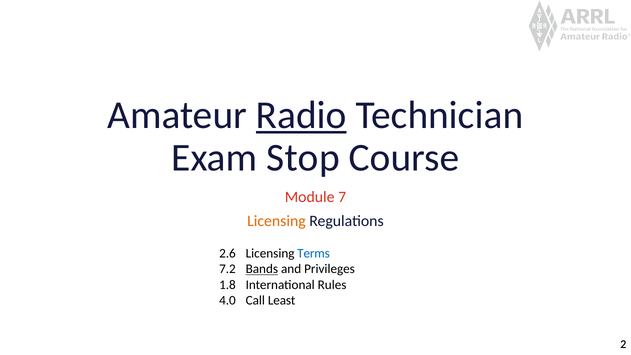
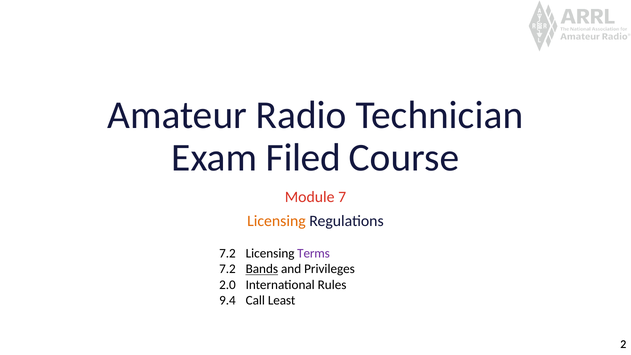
Radio underline: present -> none
Stop: Stop -> Filed
2.6 at (227, 253): 2.6 -> 7.2
Terms colour: blue -> purple
1.8: 1.8 -> 2.0
4.0: 4.0 -> 9.4
